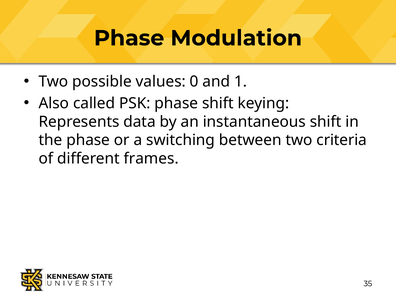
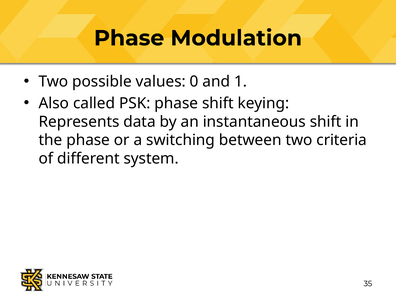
frames: frames -> system
